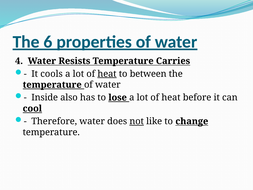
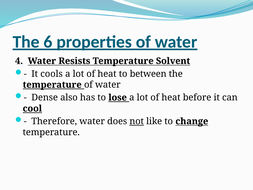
Carries: Carries -> Solvent
heat at (107, 74) underline: present -> none
Inside: Inside -> Dense
